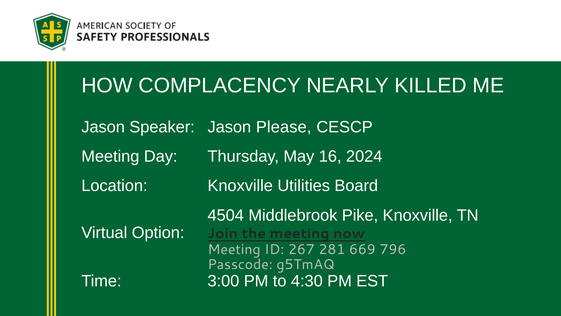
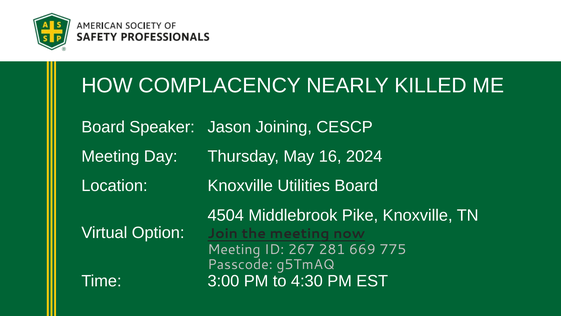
Jason at (103, 127): Jason -> Board
Please: Please -> Joining
796: 796 -> 775
